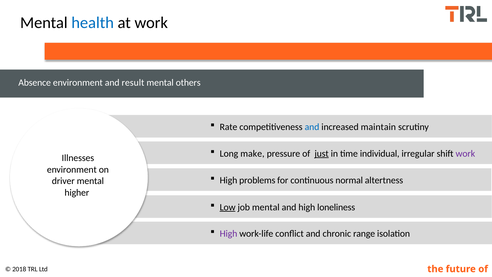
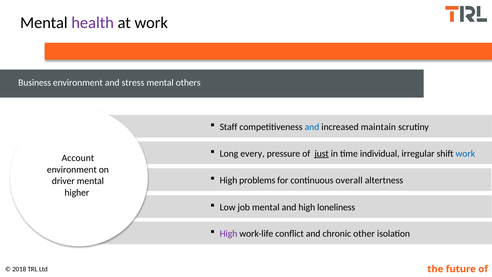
health colour: blue -> purple
Absence: Absence -> Business
result: result -> stress
Rate: Rate -> Staff
make: make -> every
work at (465, 153) colour: purple -> blue
Illnesses: Illnesses -> Account
normal: normal -> overall
Low underline: present -> none
range: range -> other
